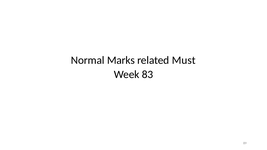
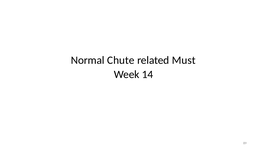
Marks: Marks -> Chute
83: 83 -> 14
